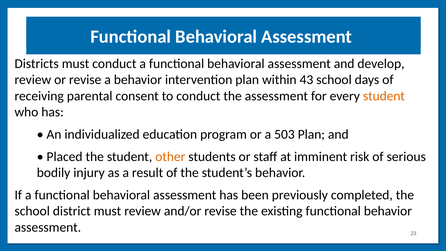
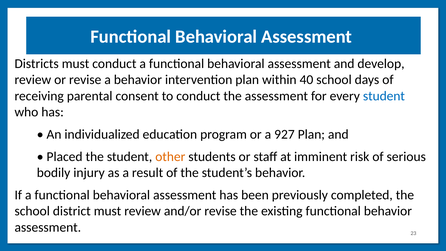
43: 43 -> 40
student at (384, 96) colour: orange -> blue
503: 503 -> 927
